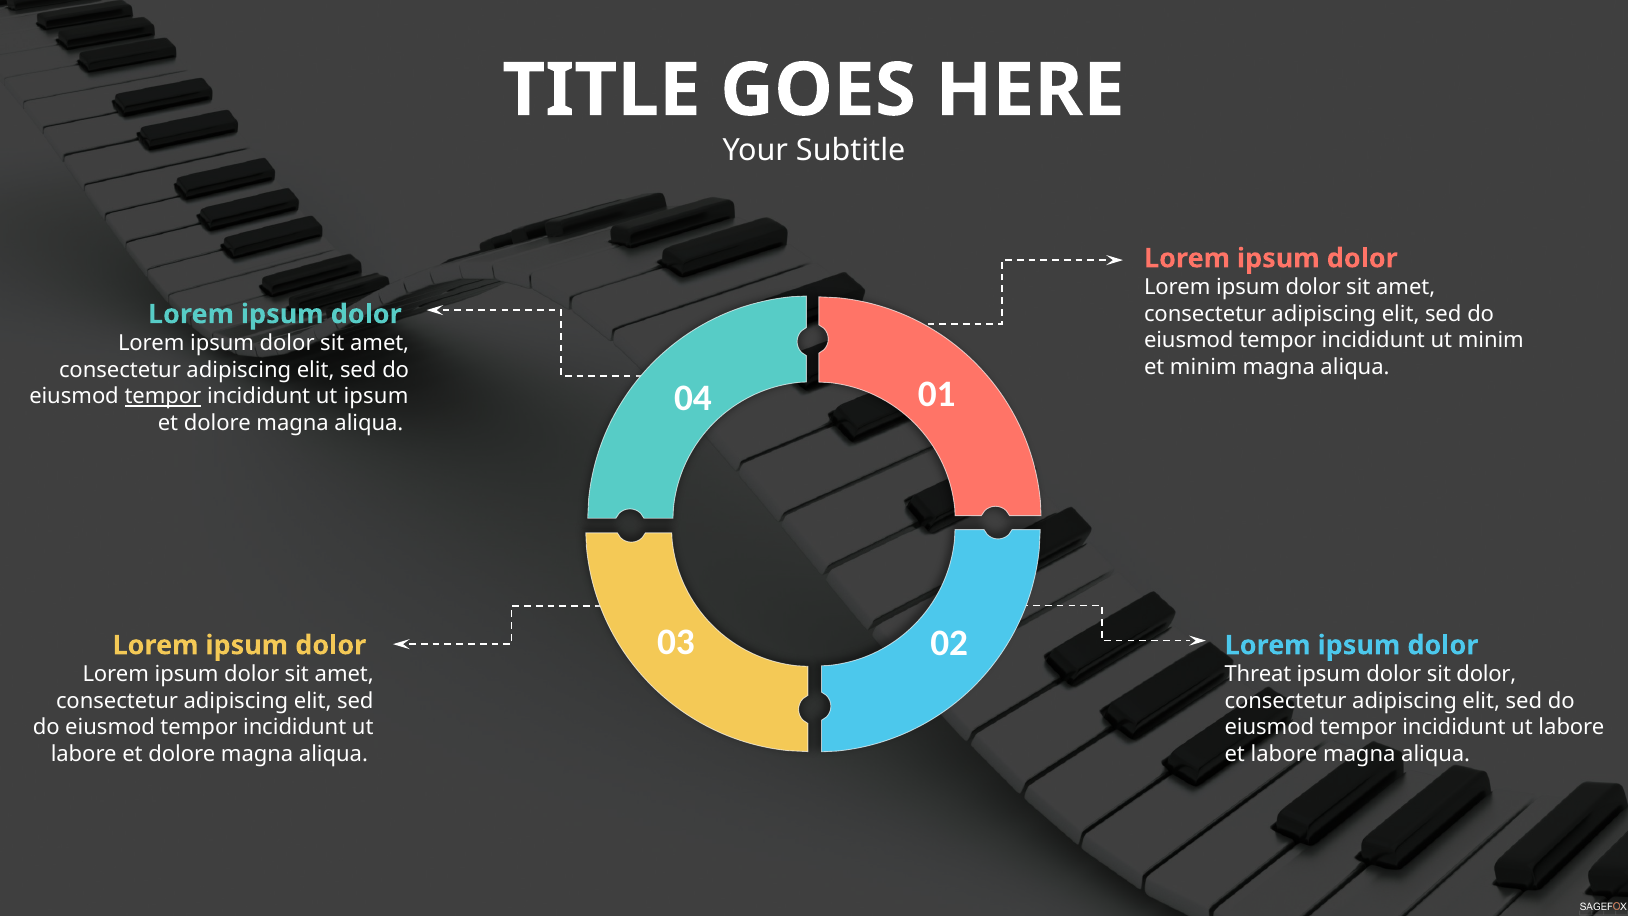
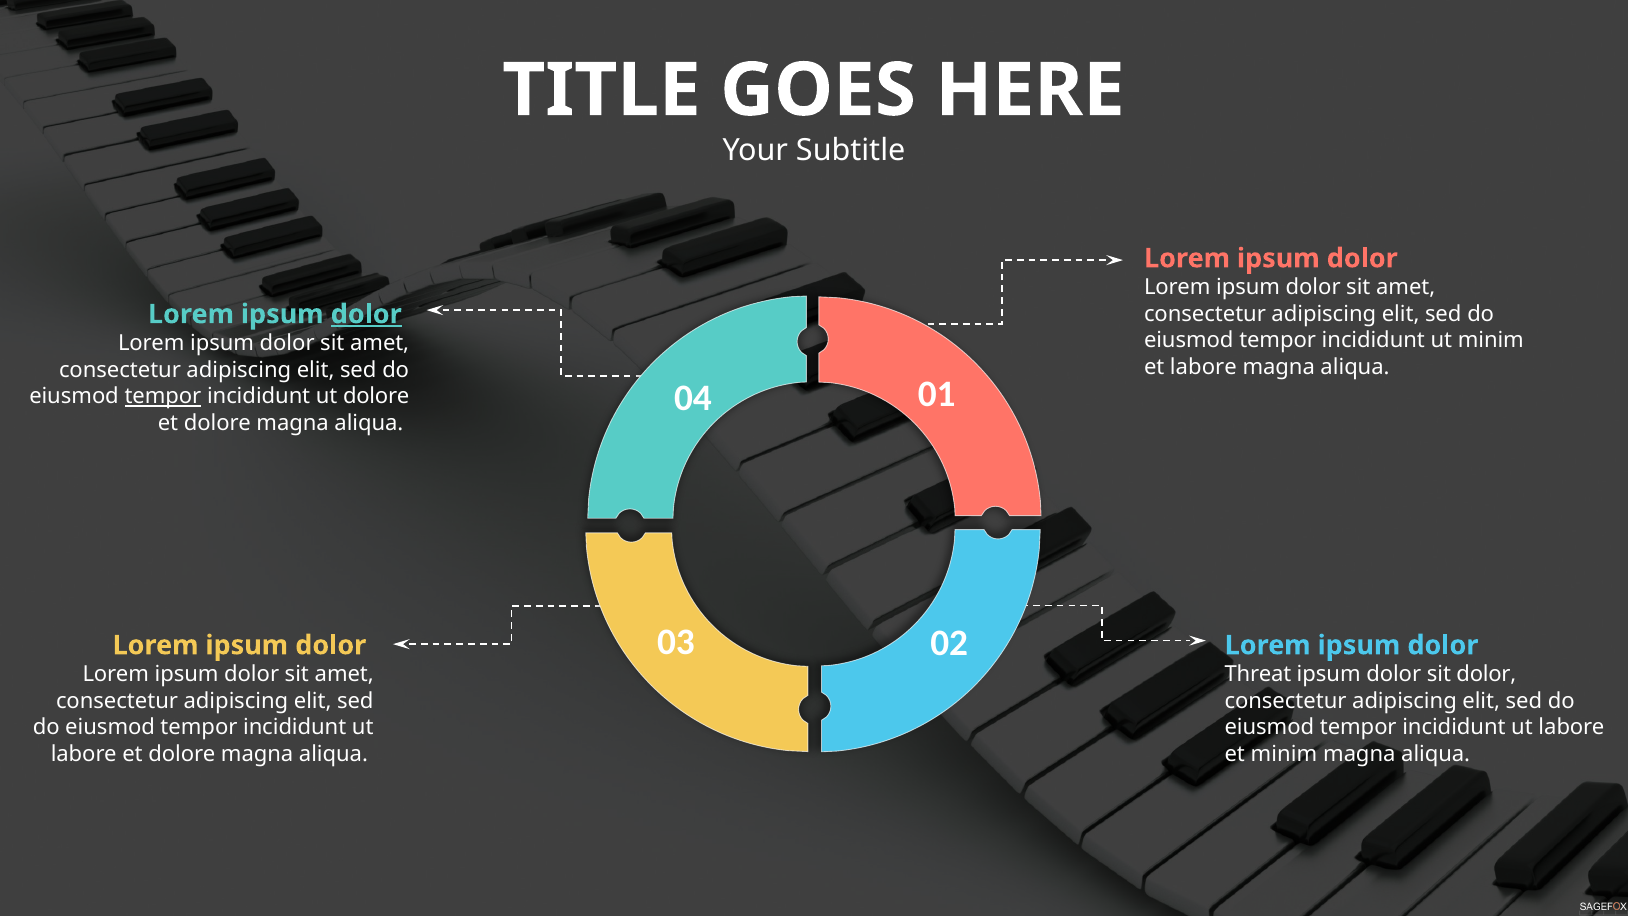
dolor at (366, 314) underline: none -> present
et minim: minim -> labore
ut ipsum: ipsum -> dolore
et labore: labore -> minim
